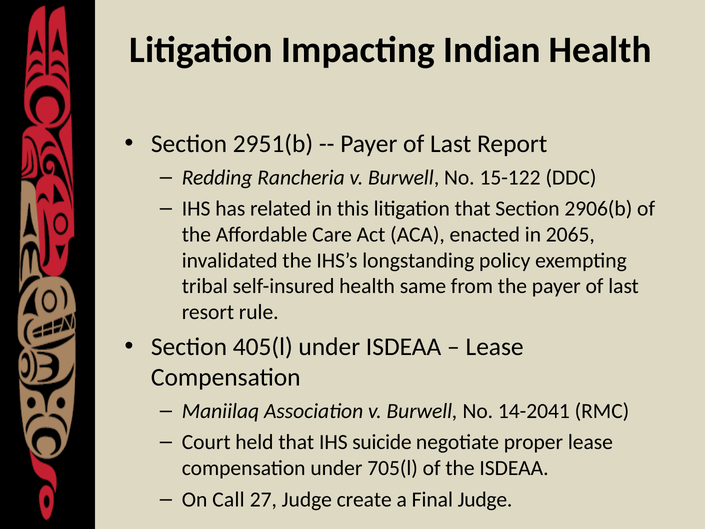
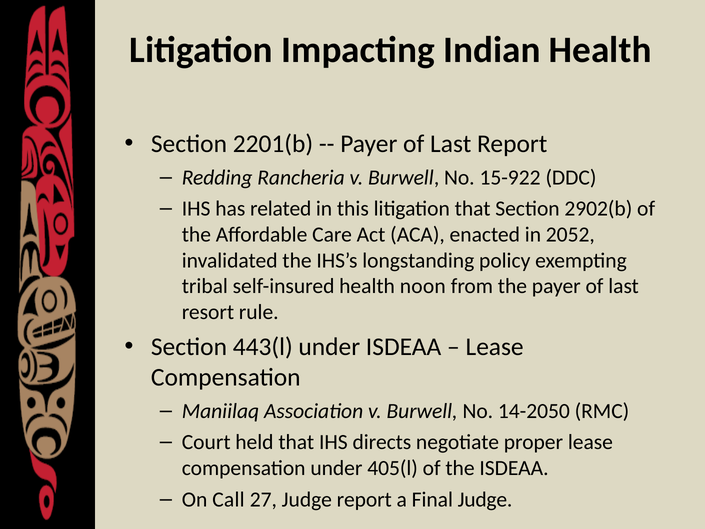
2951(b: 2951(b -> 2201(b
15-122: 15-122 -> 15-922
2906(b: 2906(b -> 2902(b
2065: 2065 -> 2052
same: same -> noon
405(l: 405(l -> 443(l
14-2041: 14-2041 -> 14-2050
suicide: suicide -> directs
705(l: 705(l -> 405(l
Judge create: create -> report
